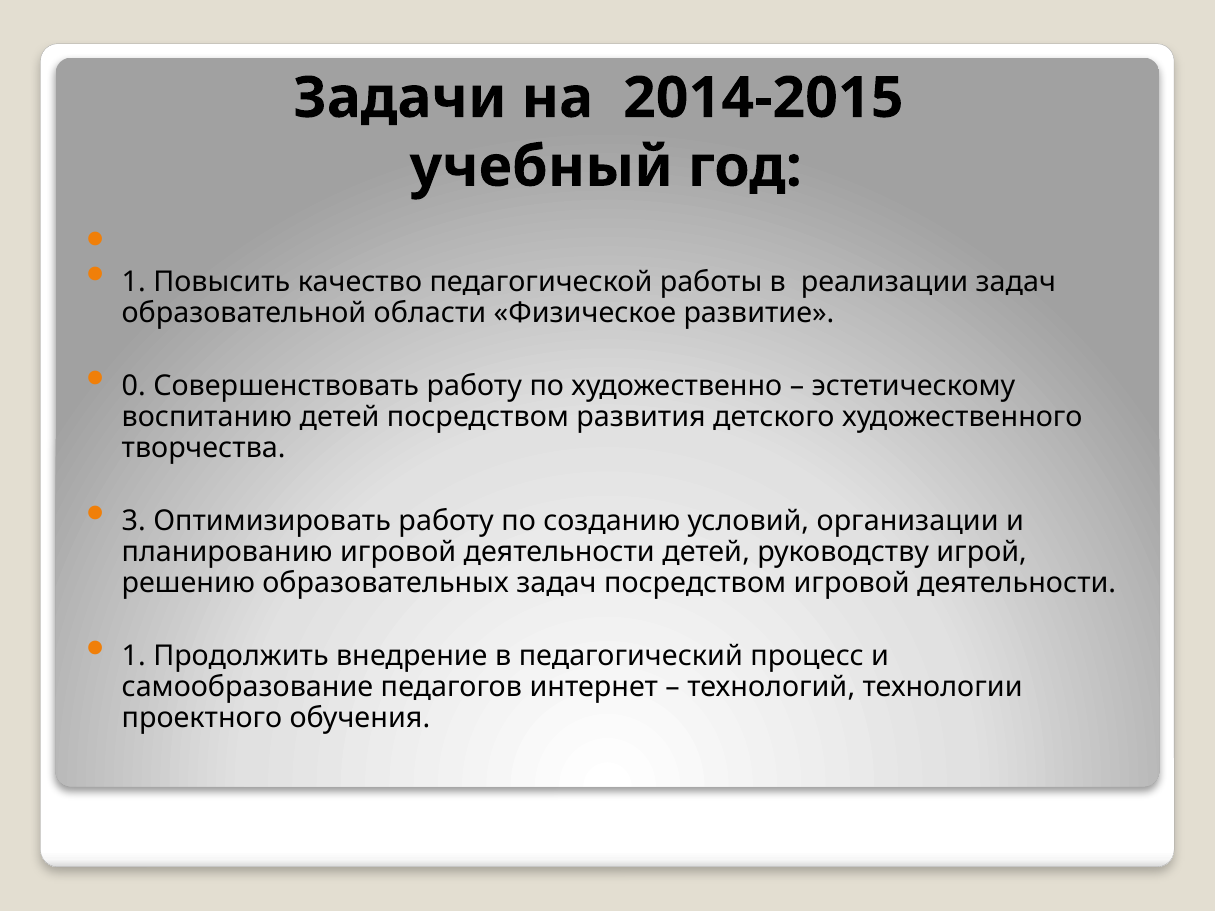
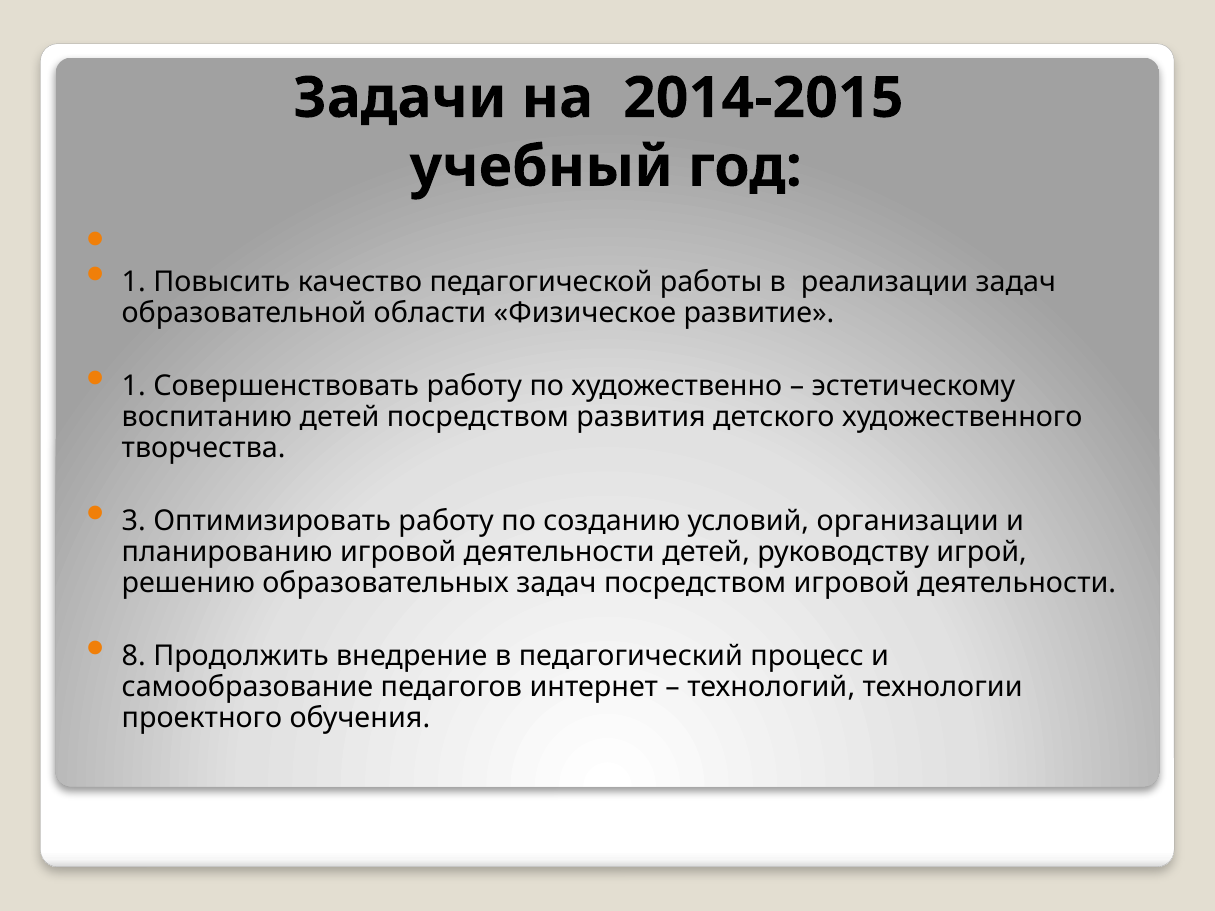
0 at (134, 387): 0 -> 1
1 at (134, 657): 1 -> 8
